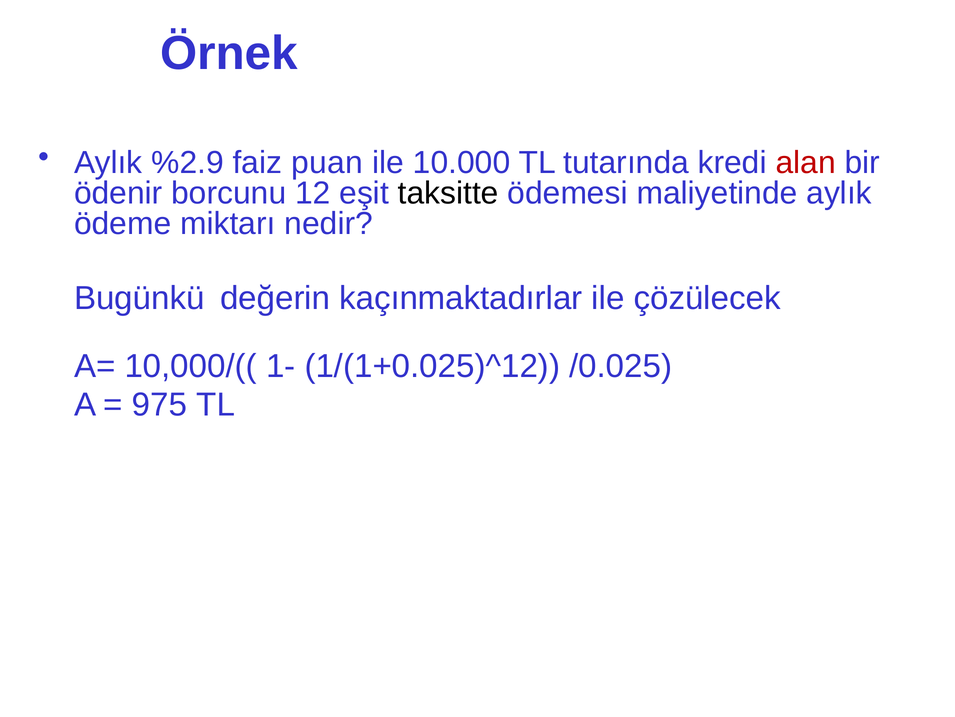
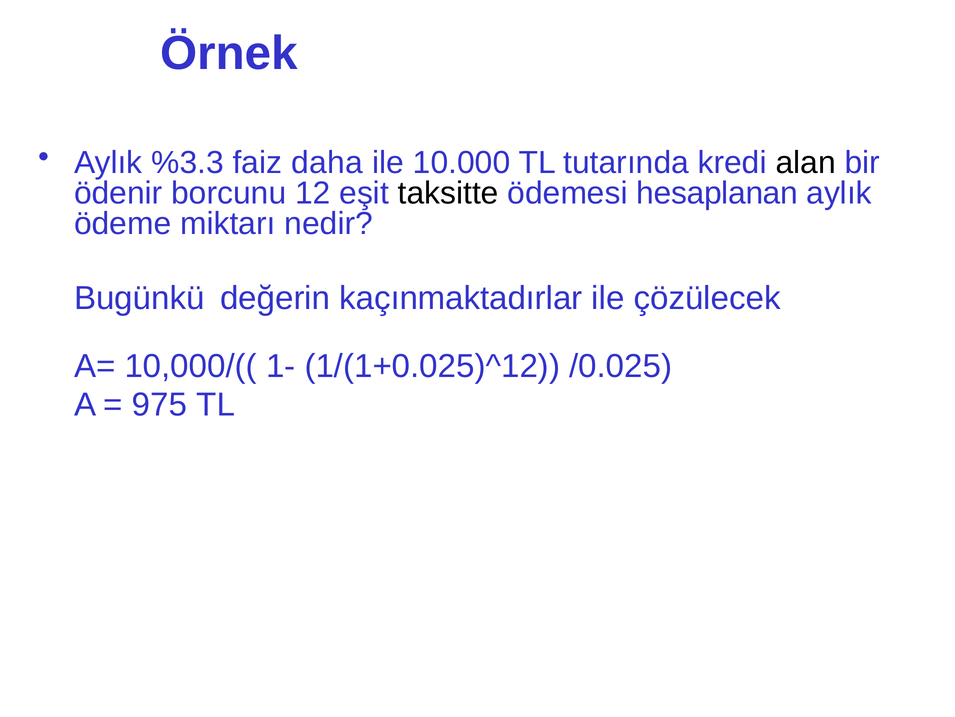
%2.9: %2.9 -> %3.3
puan: puan -> daha
alan colour: red -> black
maliyetinde: maliyetinde -> hesaplanan
